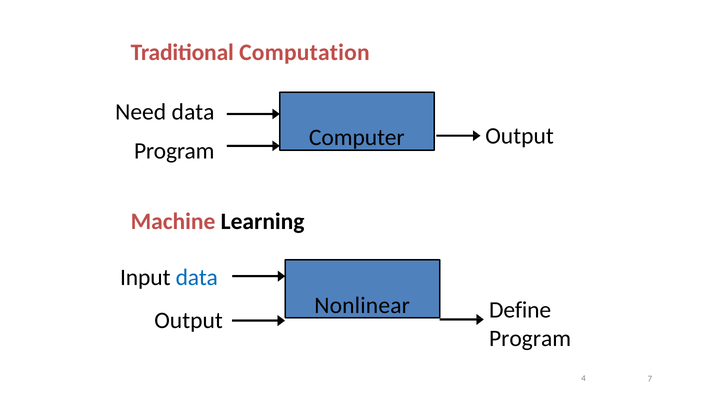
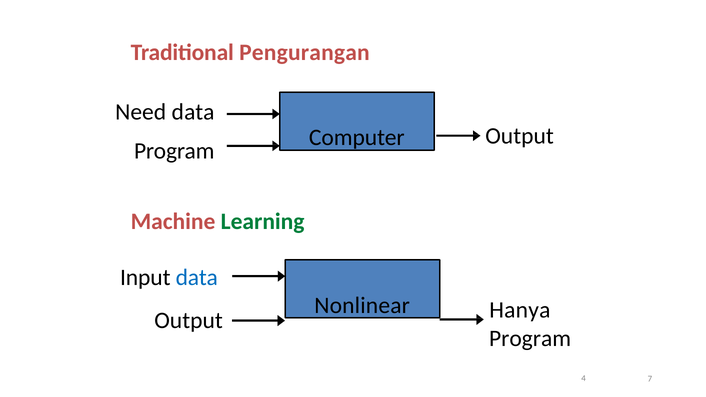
Computation: Computation -> Pengurangan
Learning colour: black -> green
Define: Define -> Hanya
